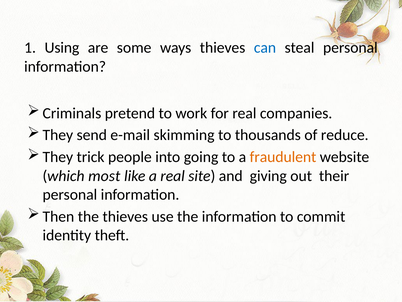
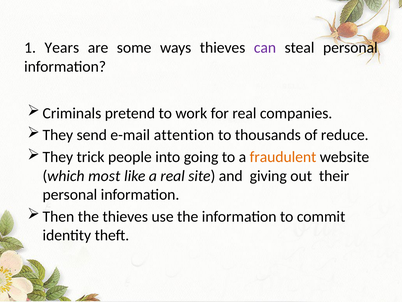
Using: Using -> Years
can colour: blue -> purple
skimming: skimming -> attention
